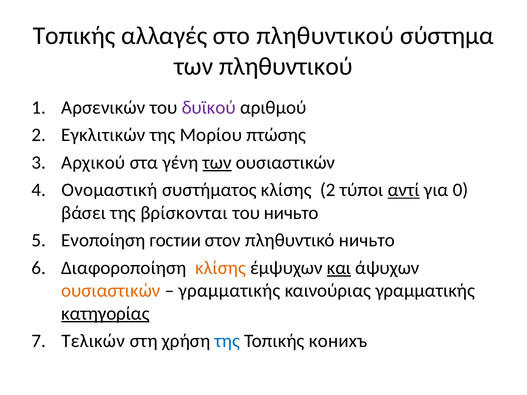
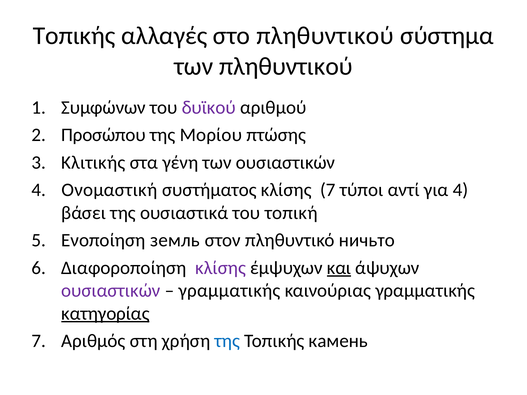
Αρσενικών: Αρσενικών -> Συμφώνων
Εγκλιτικών: Εγκλιτικών -> Προσώπου
Αρχικού: Αρχικού -> Κλιτικής
των at (217, 163) underline: present -> none
κλίσης 2: 2 -> 7
αντί underline: present -> none
για 0: 0 -> 4
βρίσκονται: βρίσκονται -> ουσιαστικά
του ничьто: ничьто -> τοπική
гостии: гостии -> земль
κλίσης at (220, 268) colour: orange -> purple
ουσιαστικών at (111, 291) colour: orange -> purple
Τελικών: Τελικών -> Αριθμός
конихъ: конихъ -> камень
